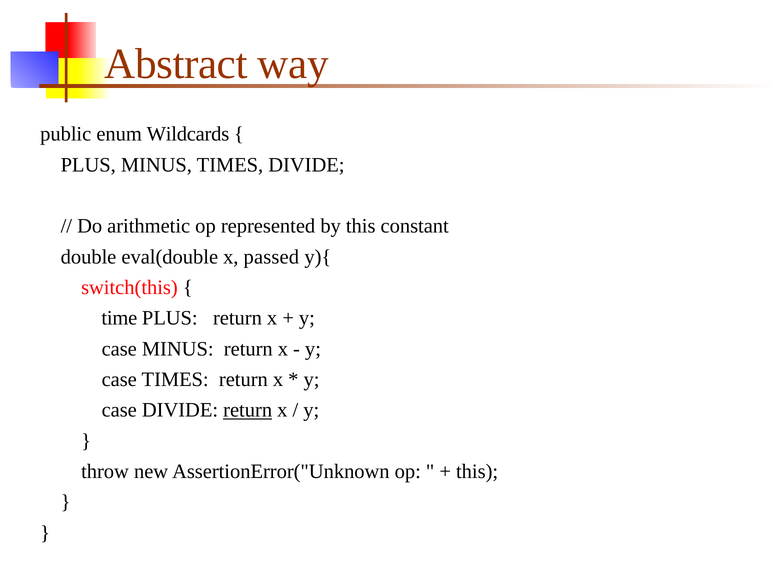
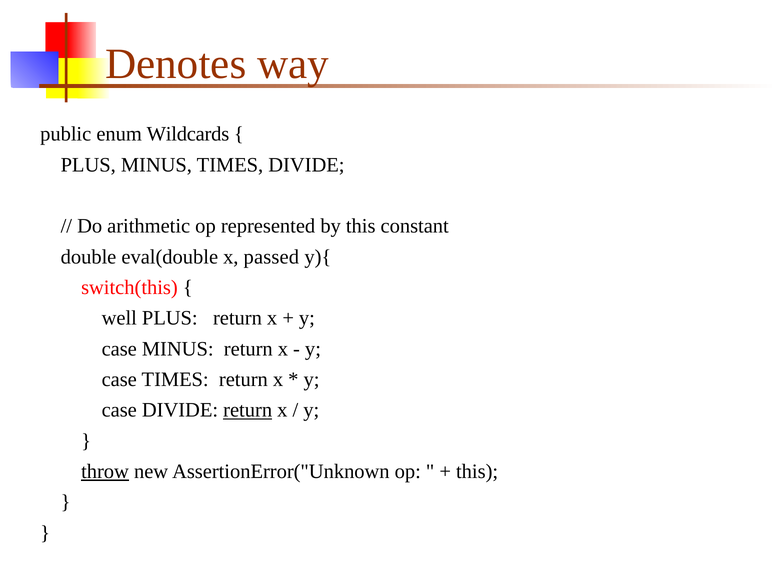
Abstract: Abstract -> Denotes
time: time -> well
throw underline: none -> present
